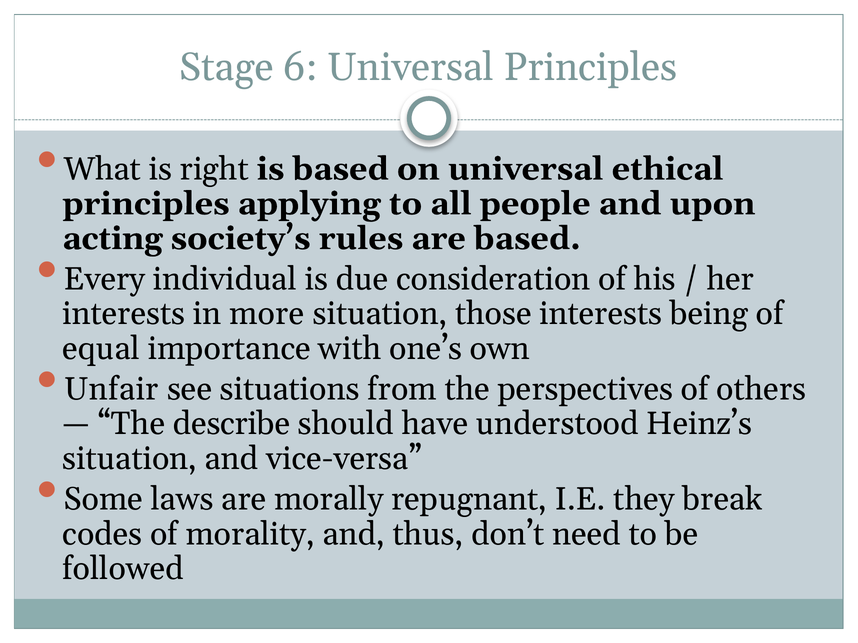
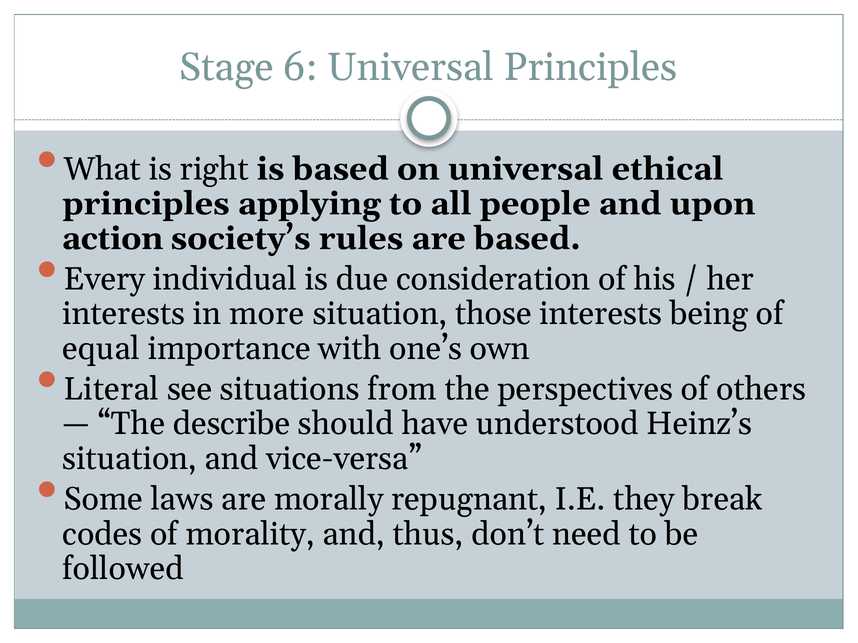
acting: acting -> action
Unfair: Unfair -> Literal
